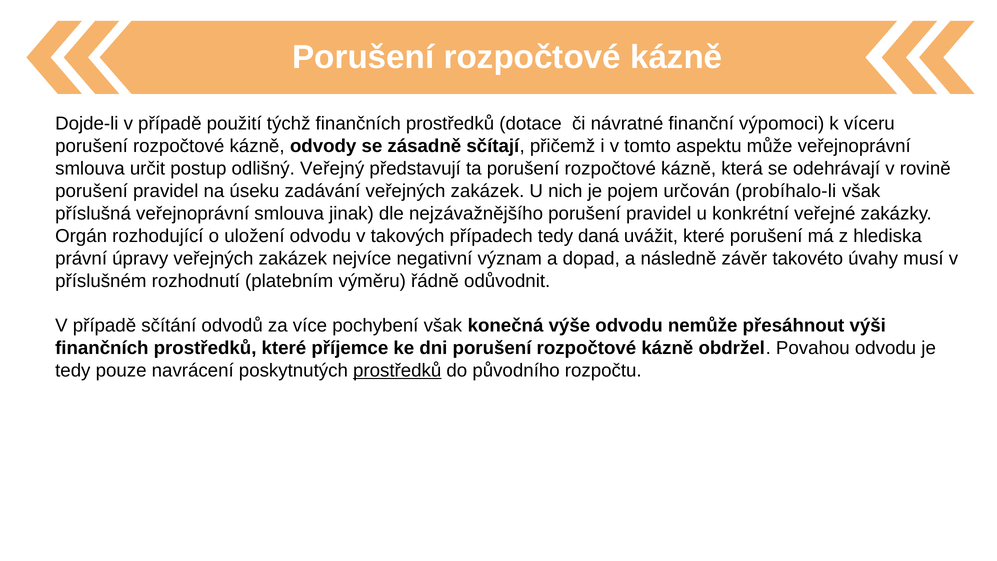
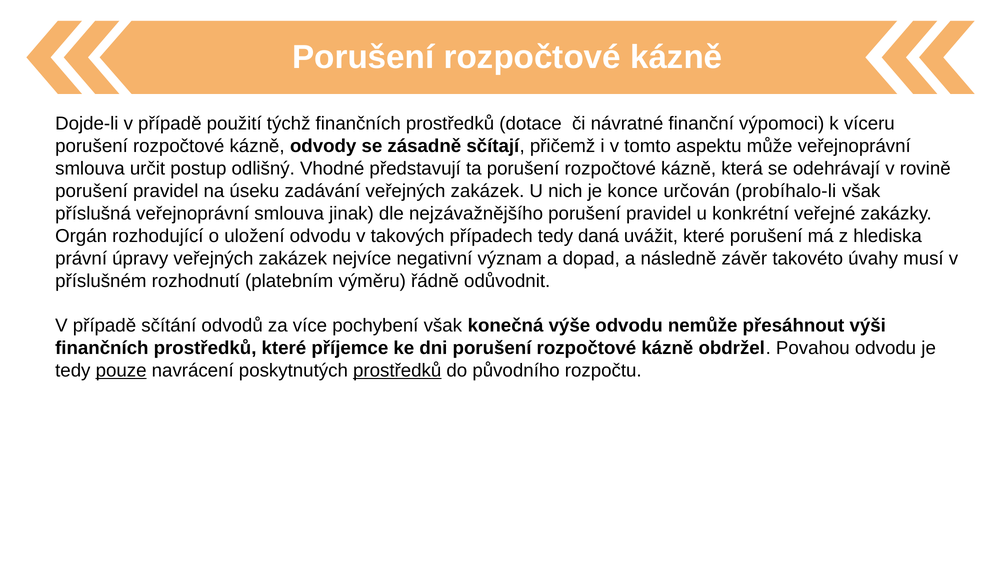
Veřejný: Veřejný -> Vhodné
pojem: pojem -> konce
pouze underline: none -> present
